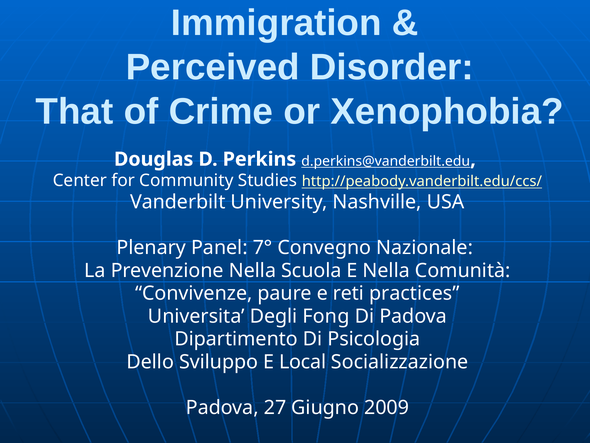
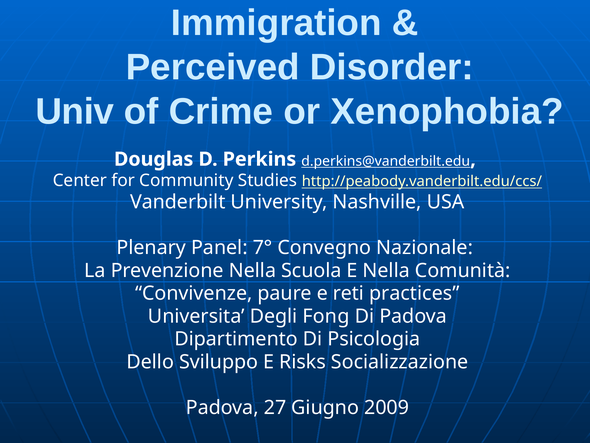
That: That -> Univ
Local: Local -> Risks
